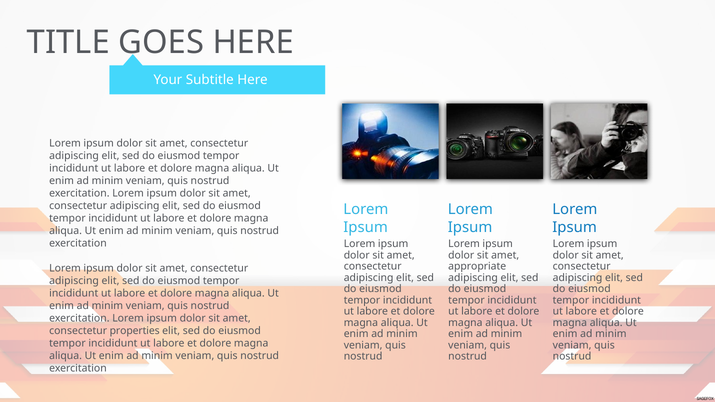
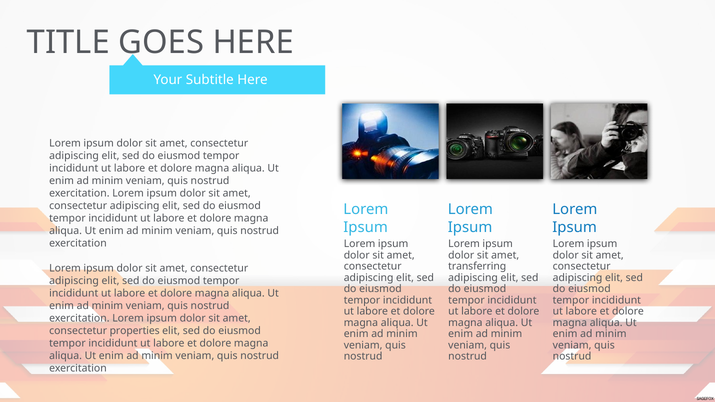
appropriate: appropriate -> transferring
